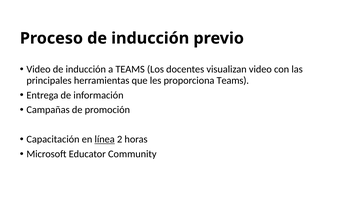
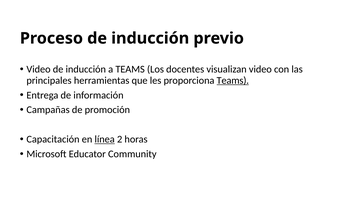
Teams at (233, 80) underline: none -> present
